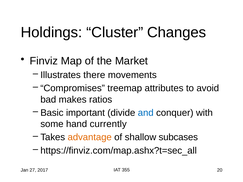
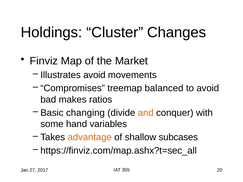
Illustrates there: there -> avoid
attributes: attributes -> balanced
important: important -> changing
and colour: blue -> orange
currently: currently -> variables
